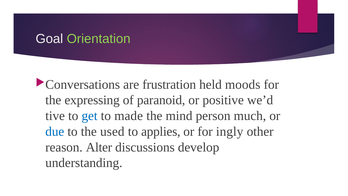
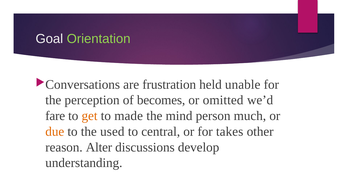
moods: moods -> unable
expressing: expressing -> perception
paranoid: paranoid -> becomes
positive: positive -> omitted
tive: tive -> fare
get colour: blue -> orange
due colour: blue -> orange
applies: applies -> central
ingly: ingly -> takes
